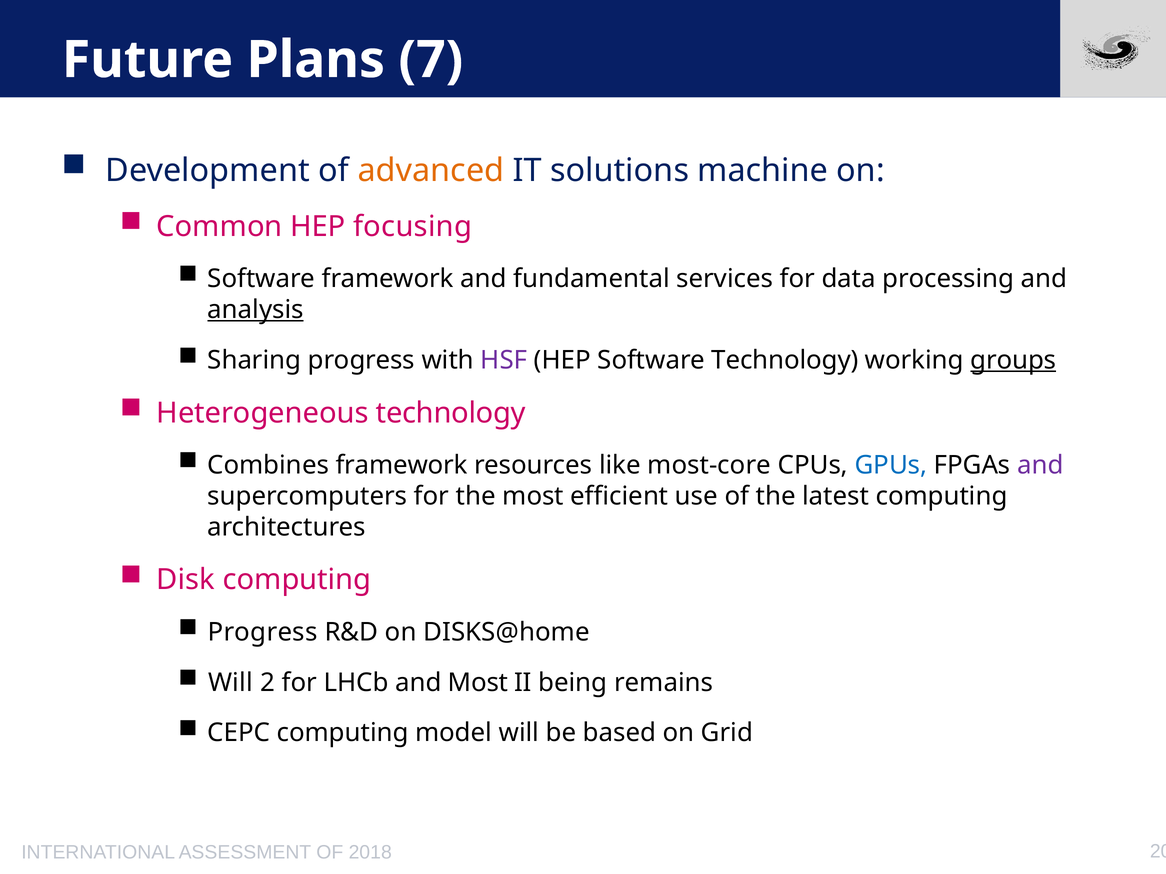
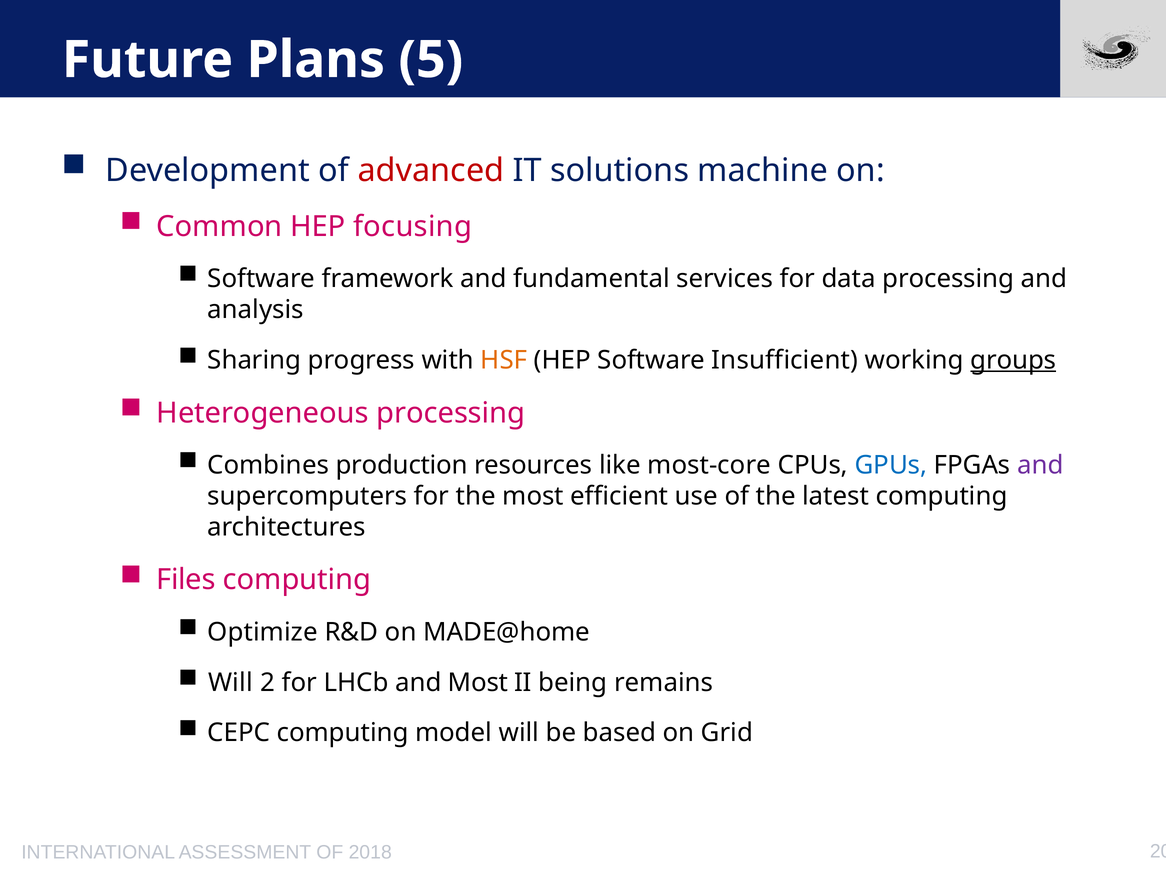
7: 7 -> 5
advanced colour: orange -> red
analysis underline: present -> none
HSF colour: purple -> orange
Software Technology: Technology -> Insufficient
Heterogeneous technology: technology -> processing
Combines framework: framework -> production
Disk: Disk -> Files
Progress at (263, 632): Progress -> Optimize
DISKS@home: DISKS@home -> MADE@home
